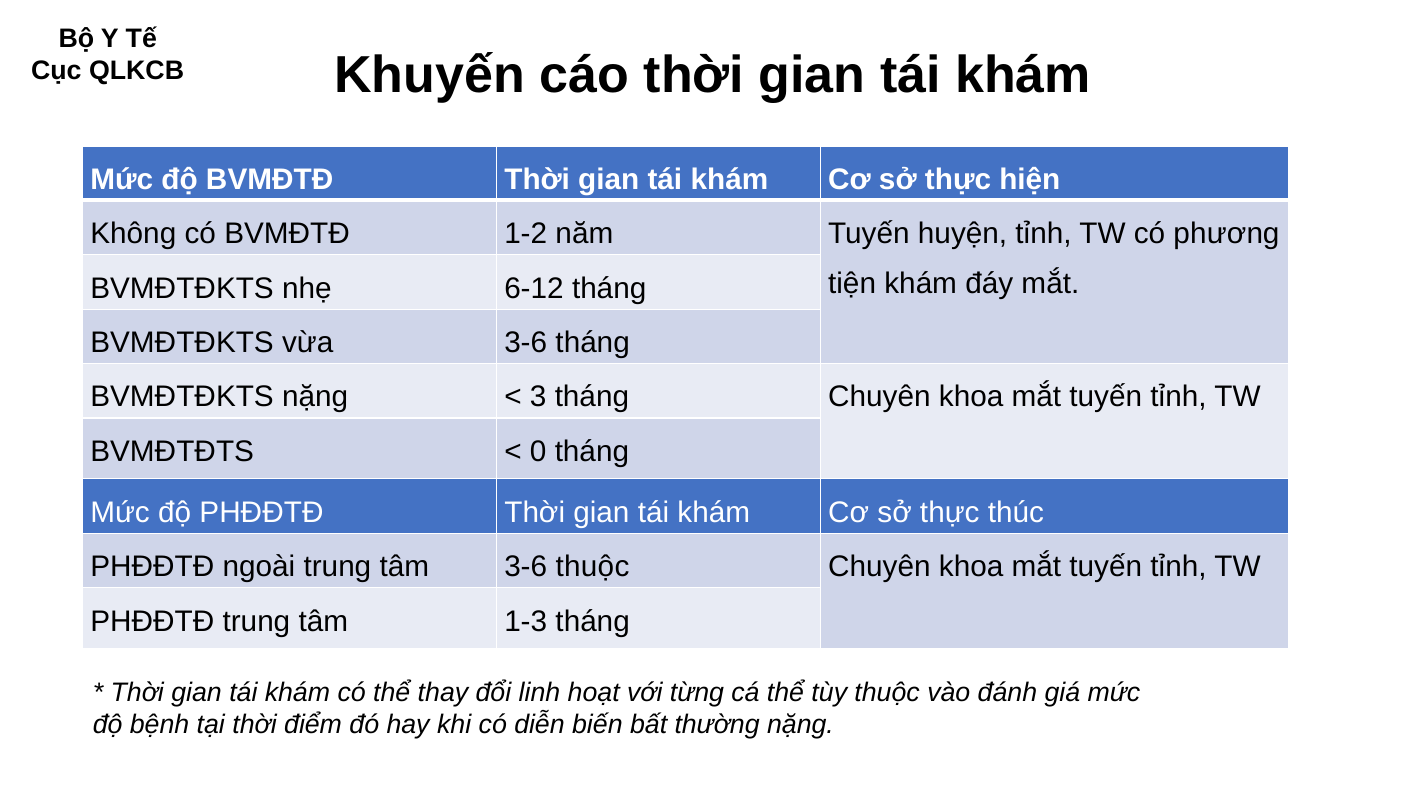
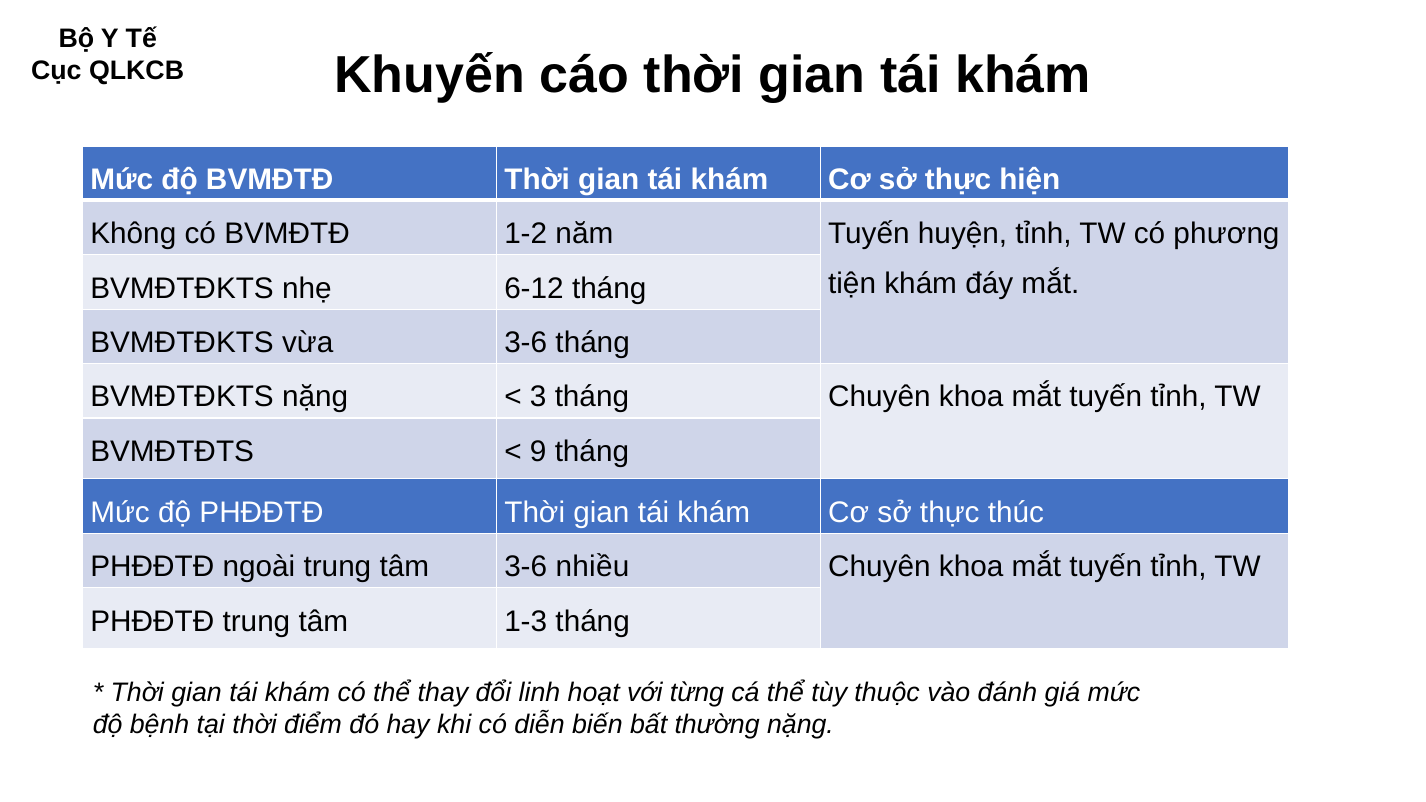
0: 0 -> 9
3-6 thuộc: thuộc -> nhiều
